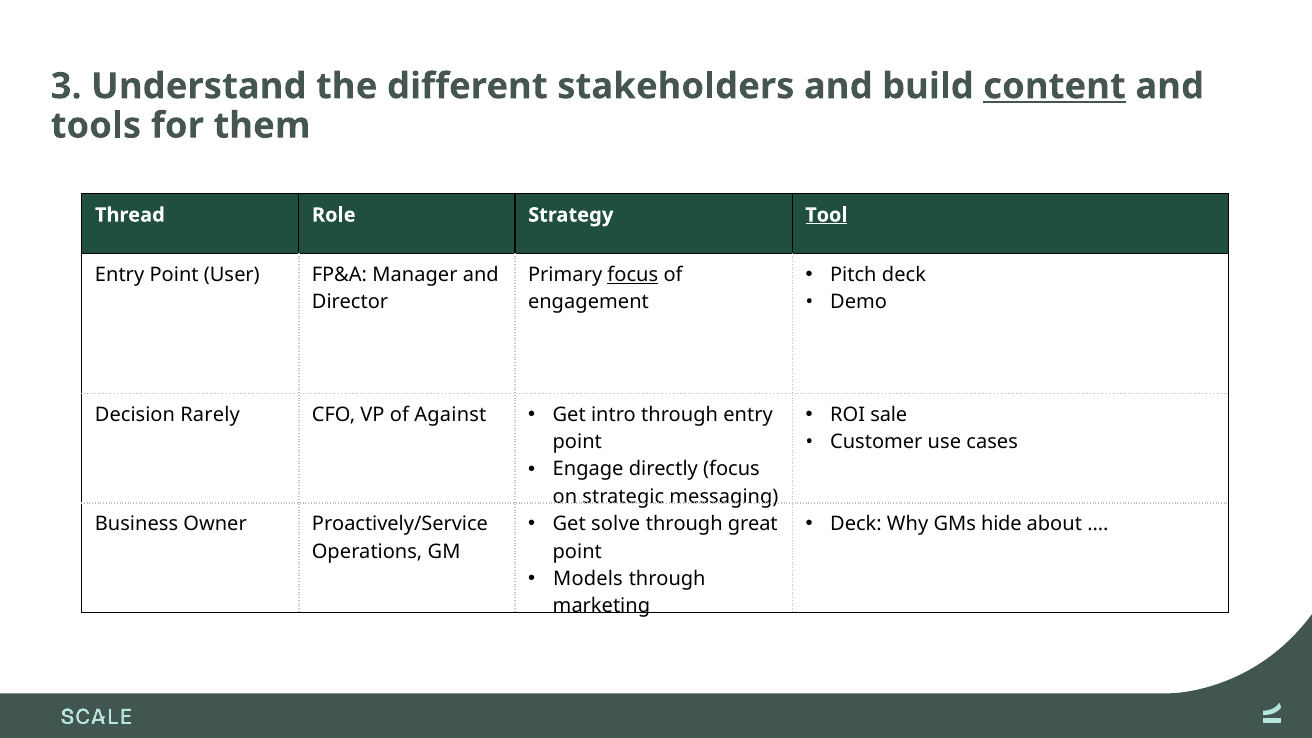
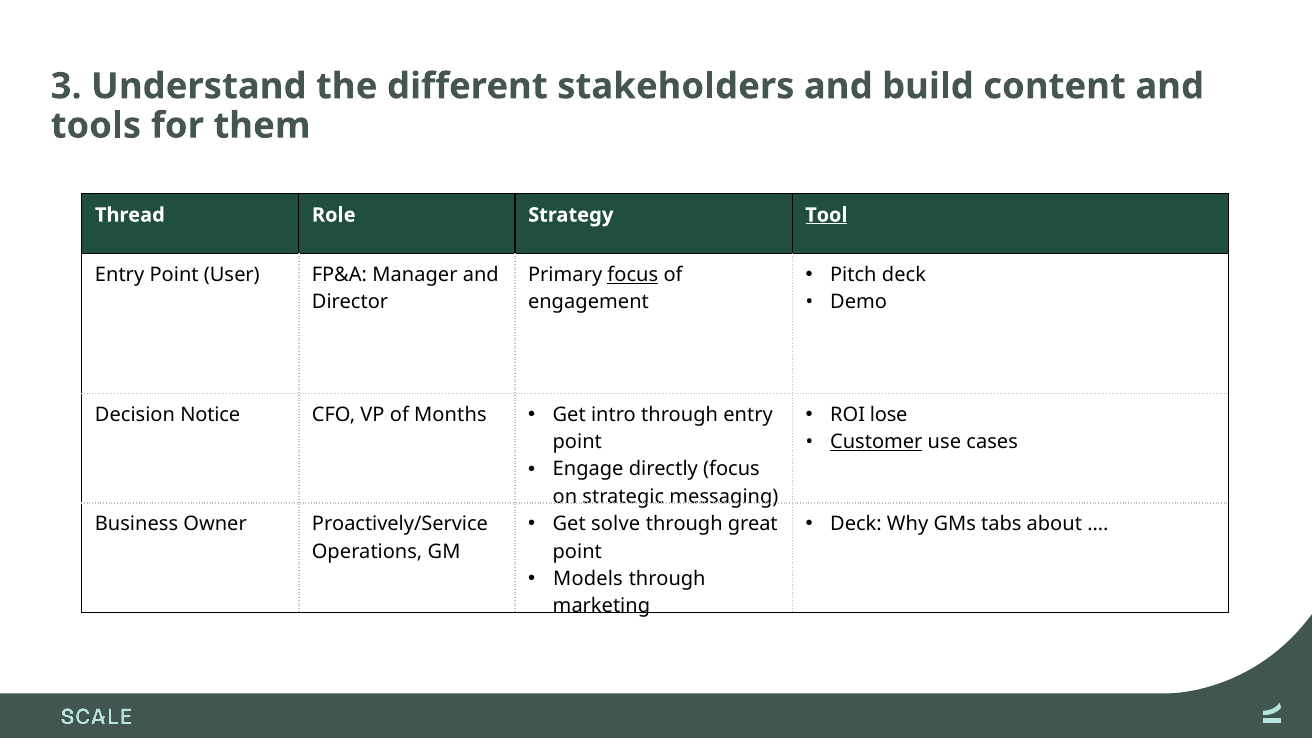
content underline: present -> none
sale: sale -> lose
Rarely: Rarely -> Notice
Against: Against -> Months
Customer underline: none -> present
hide: hide -> tabs
